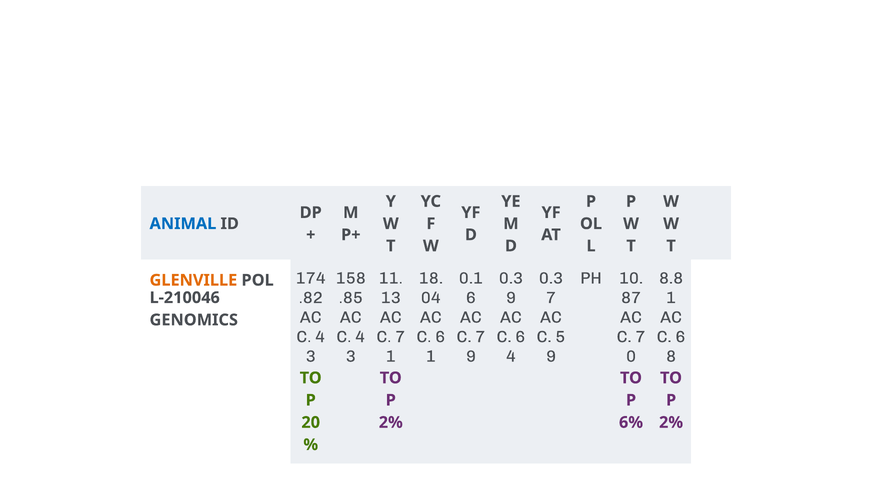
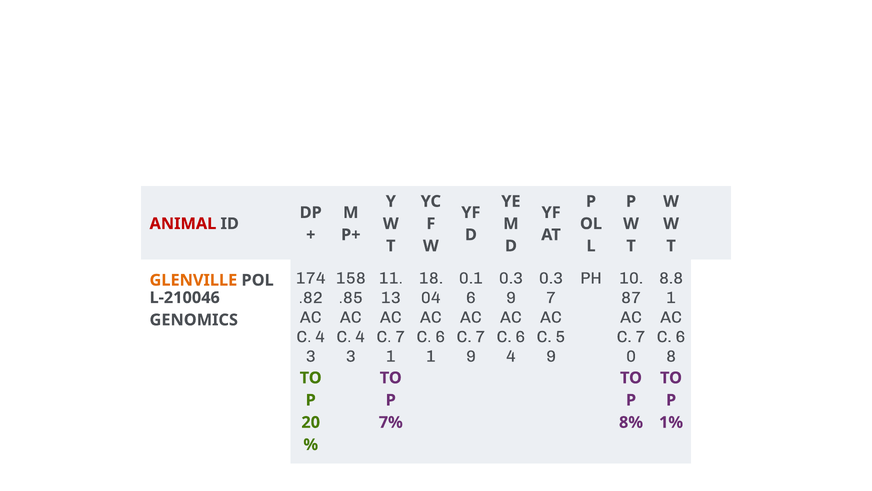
ANIMAL colour: blue -> red
2% at (391, 422): 2% -> 7%
6%: 6% -> 8%
2% at (671, 422): 2% -> 1%
